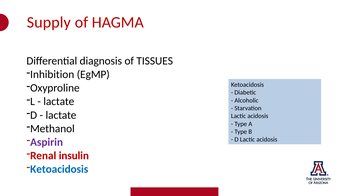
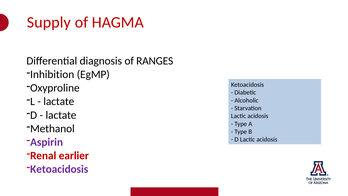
TISSUES: TISSUES -> RANGES
insulin: insulin -> earlier
Ketoacidosis at (59, 169) colour: blue -> purple
